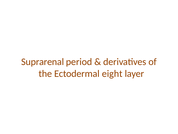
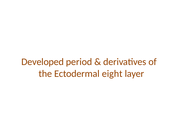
Suprarenal: Suprarenal -> Developed
